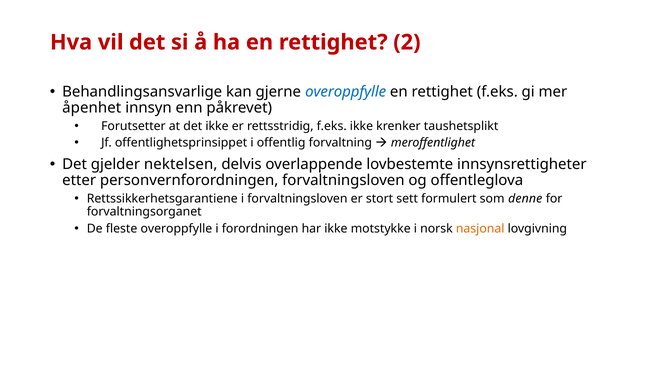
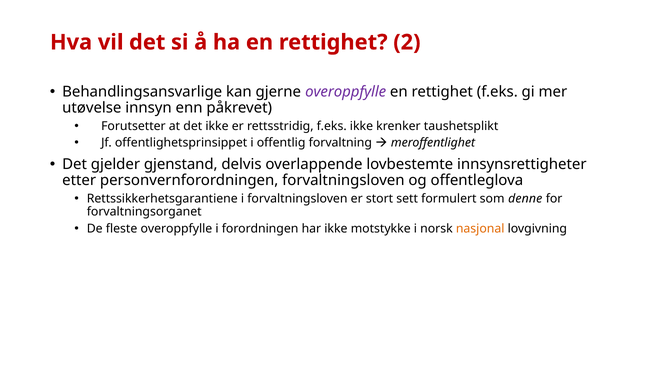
overoppfylle at (346, 92) colour: blue -> purple
åpenhet: åpenhet -> utøvelse
nektelsen: nektelsen -> gjenstand
